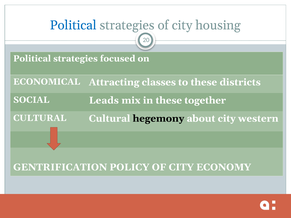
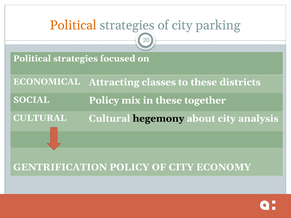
Political at (73, 25) colour: blue -> orange
housing: housing -> parking
SOCIAL Leads: Leads -> Policy
western: western -> analysis
